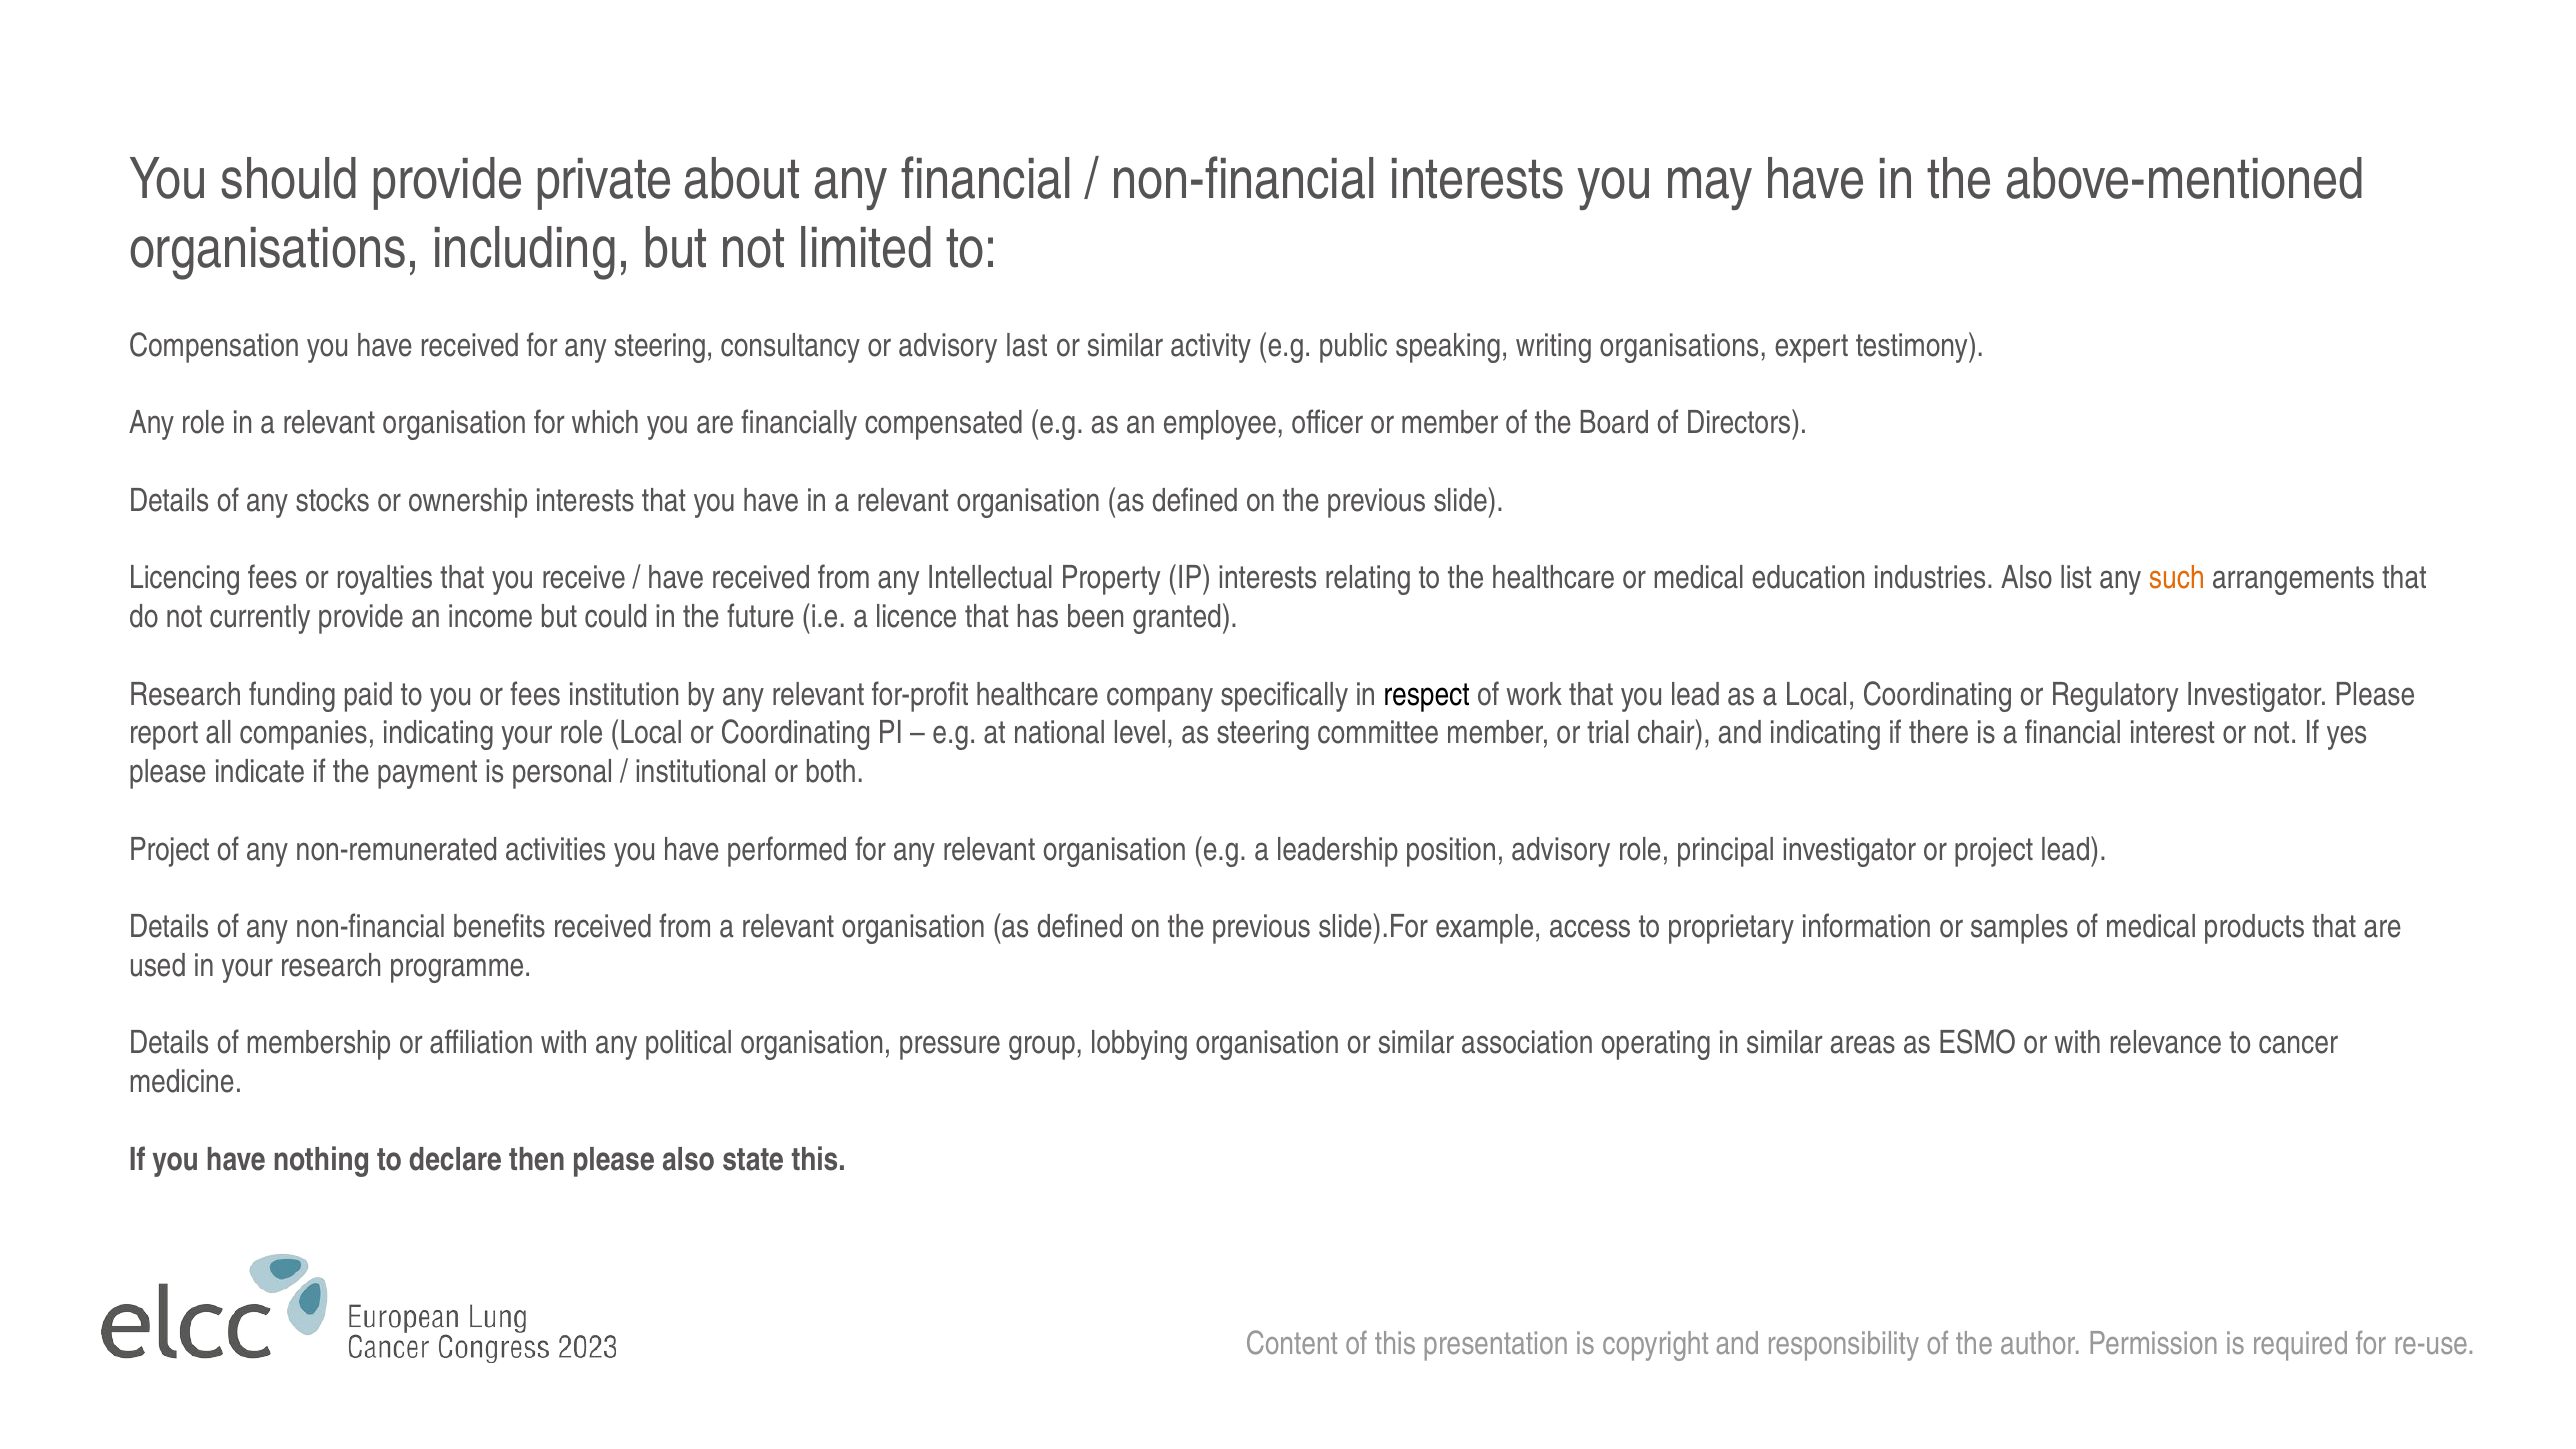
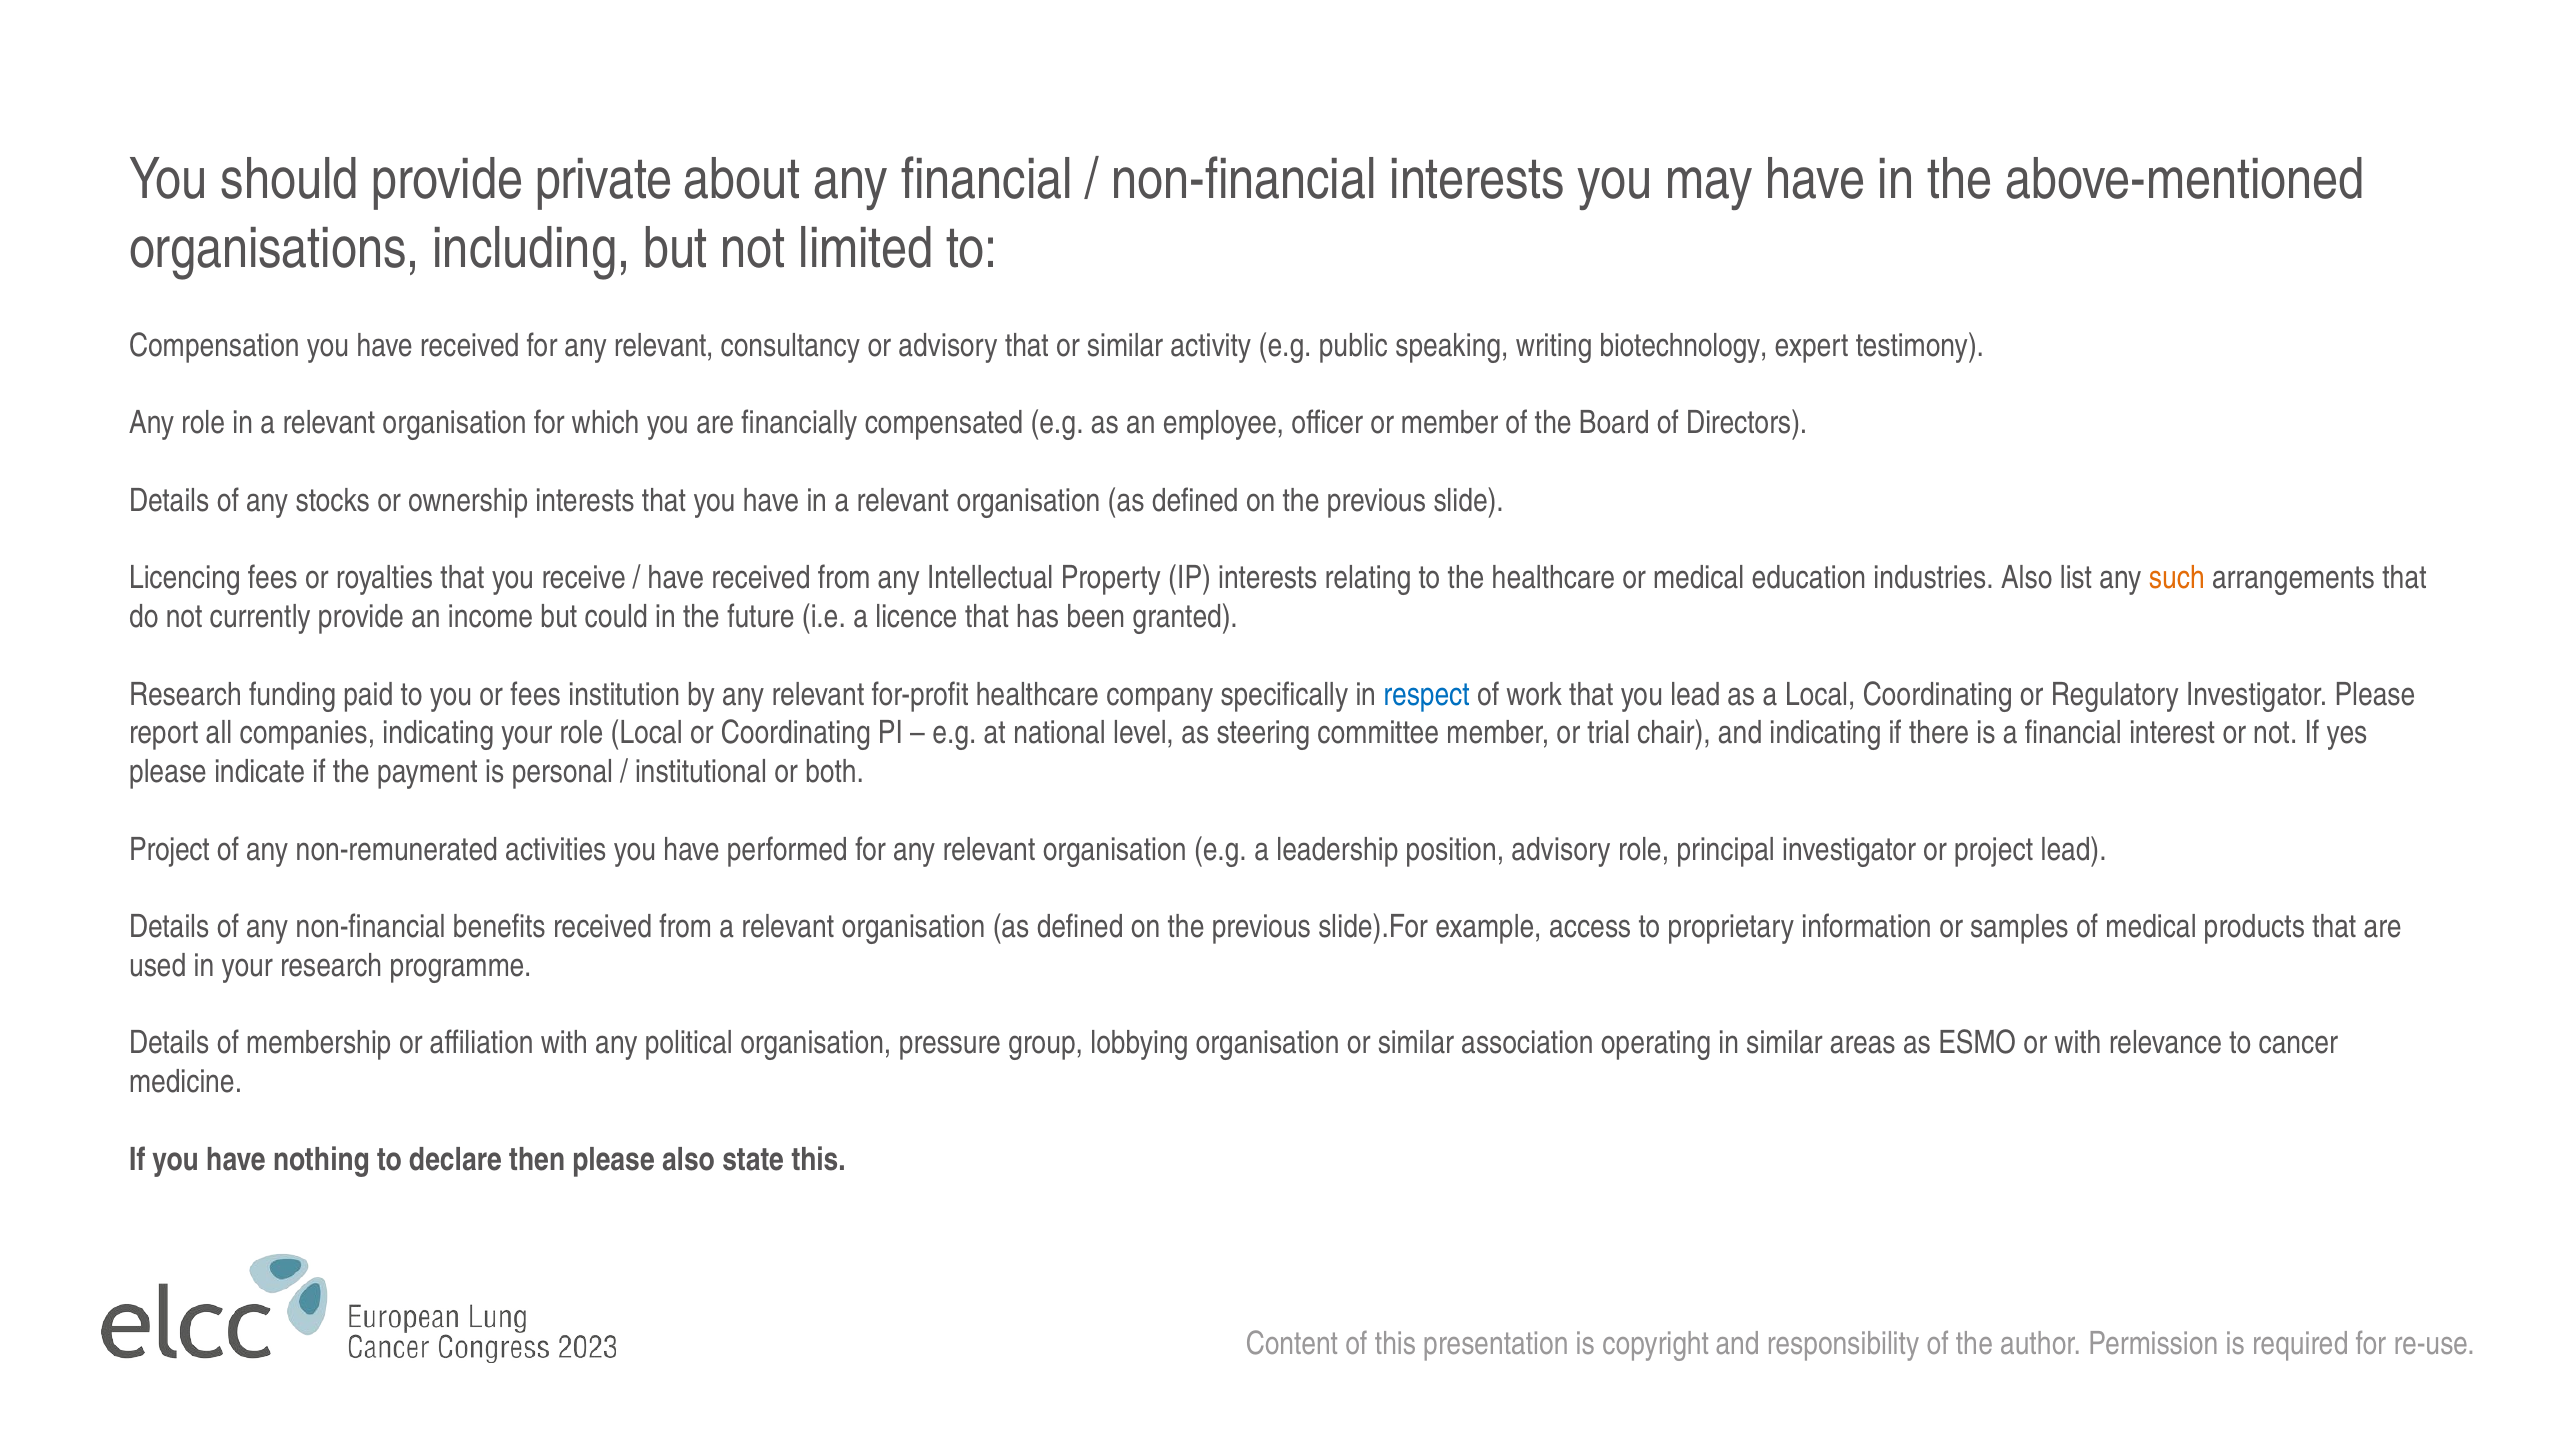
received for any steering: steering -> relevant
advisory last: last -> that
writing organisations: organisations -> biotechnology
respect colour: black -> blue
